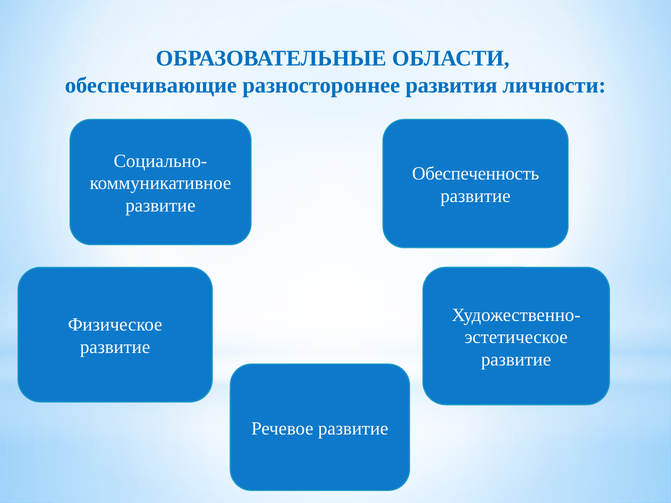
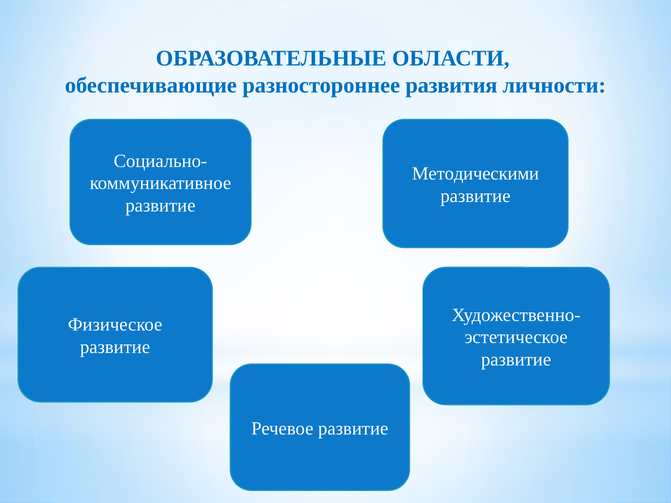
Обеспеченность: Обеспеченность -> Методическими
